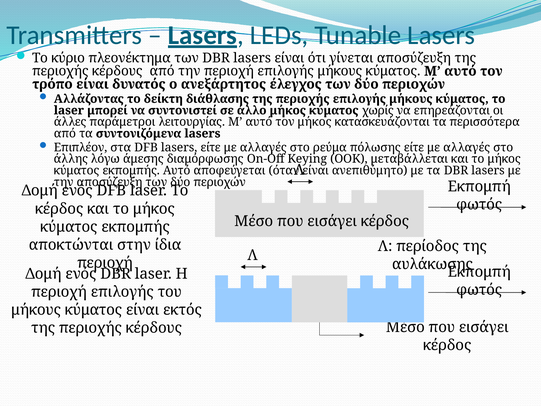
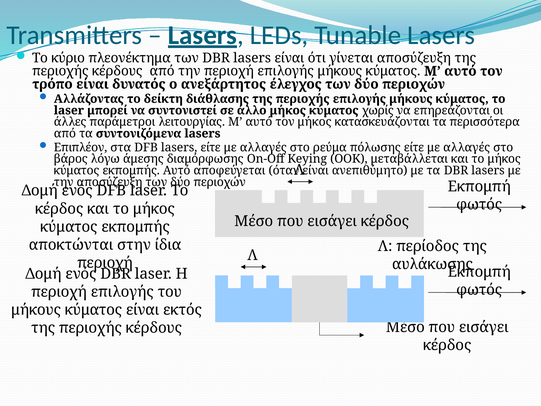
άλλης: άλλης -> βάρος
